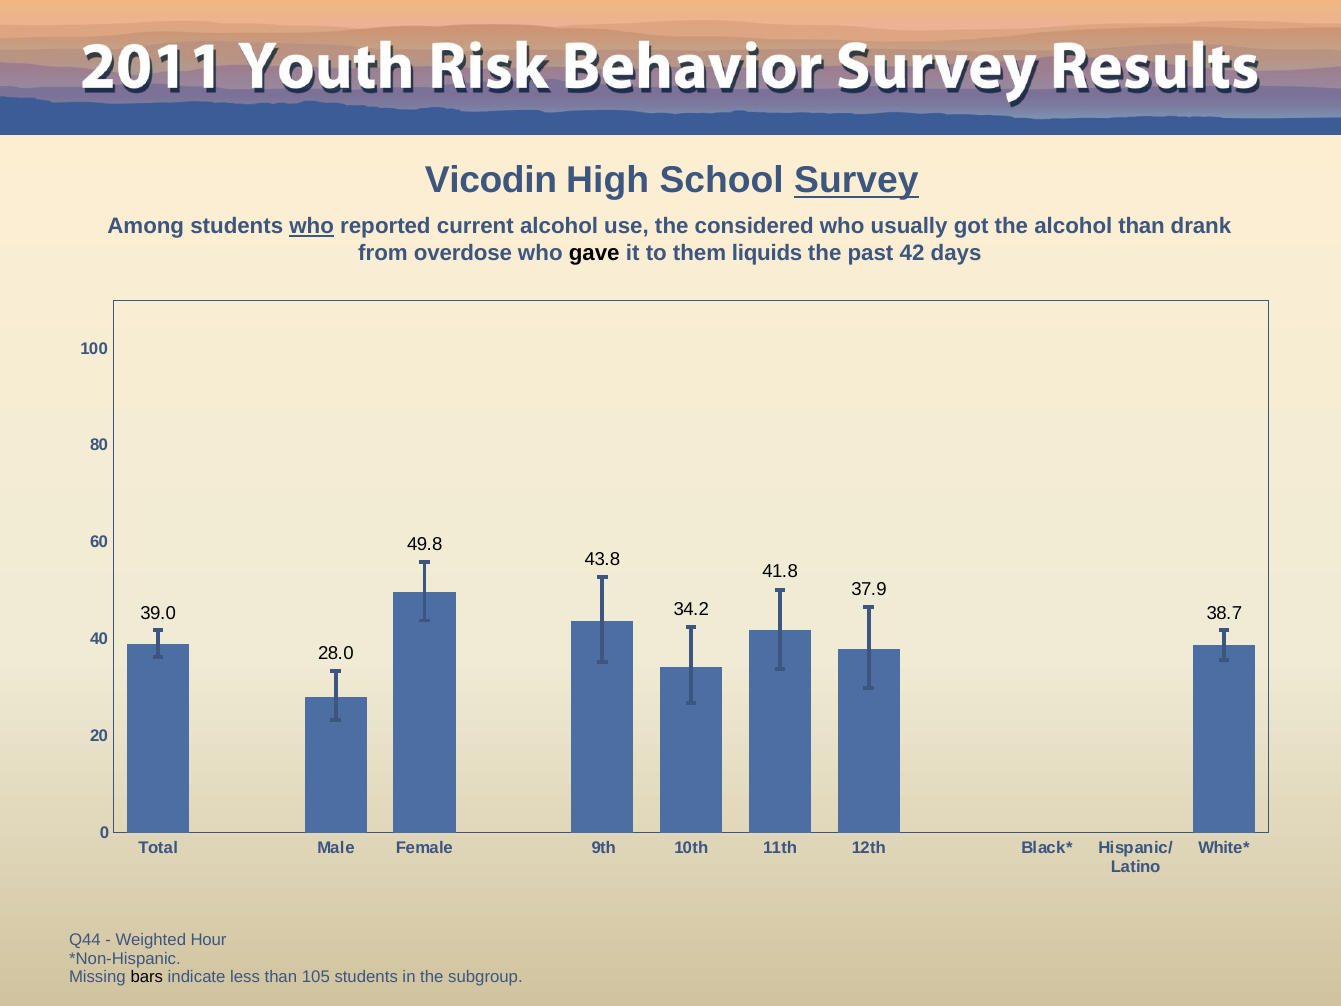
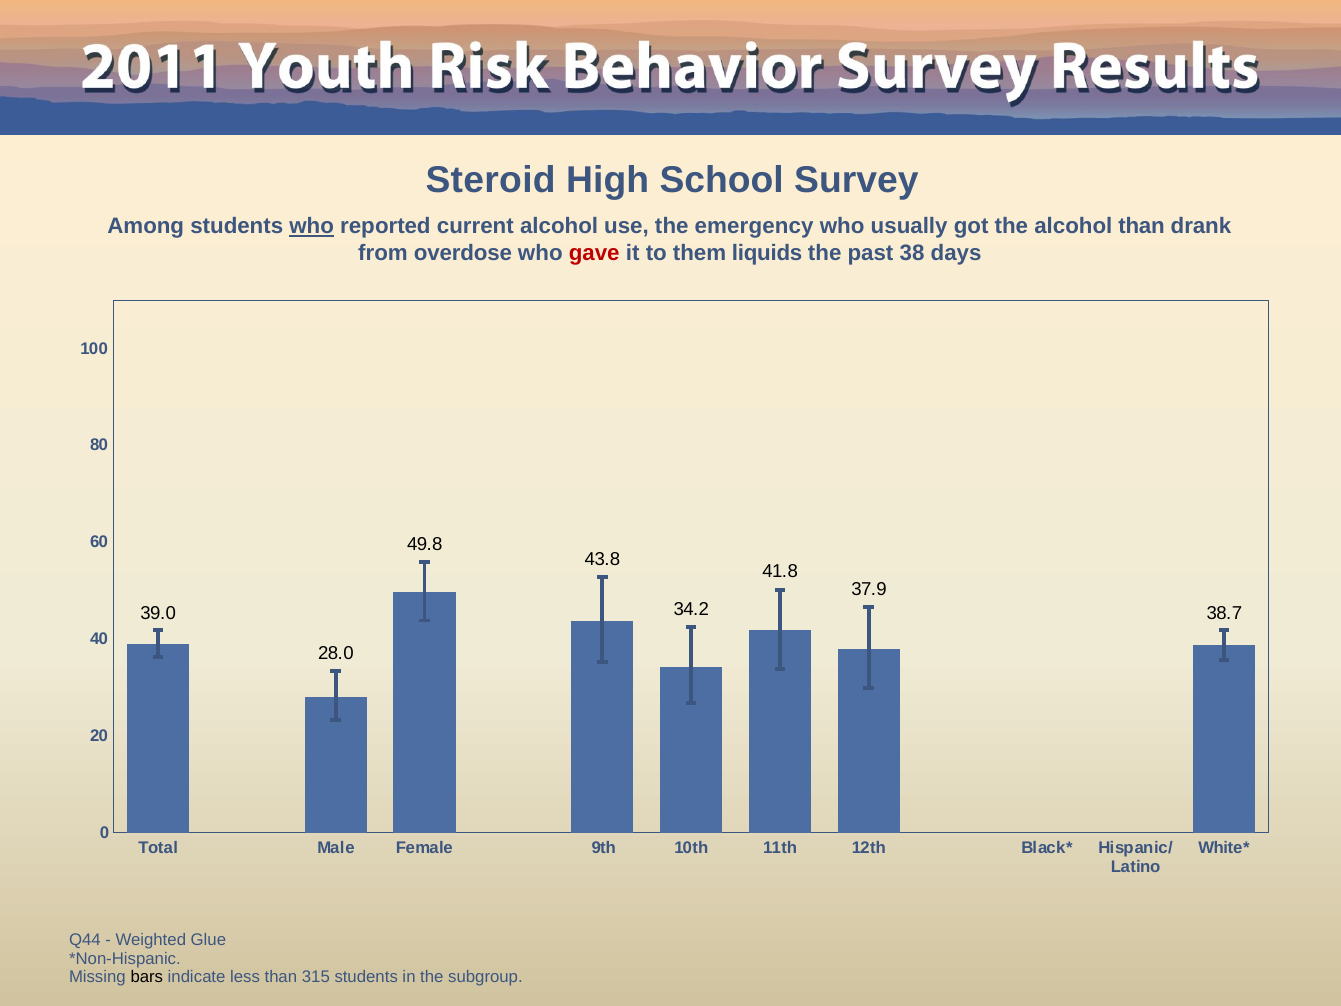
Vicodin: Vicodin -> Steroid
Survey underline: present -> none
considered: considered -> emergency
gave colour: black -> red
42: 42 -> 38
Hour: Hour -> Glue
105: 105 -> 315
